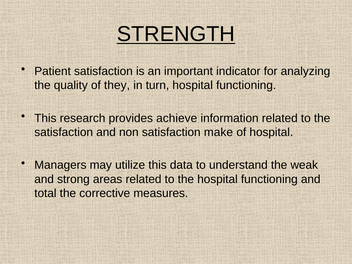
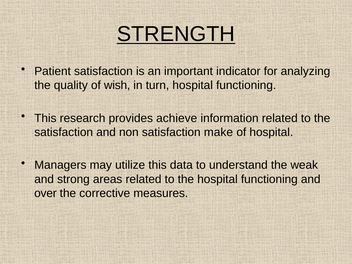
they: they -> wish
total: total -> over
